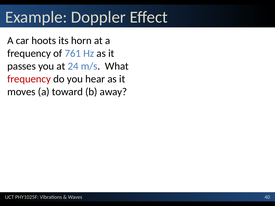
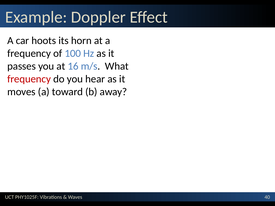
761: 761 -> 100
24: 24 -> 16
